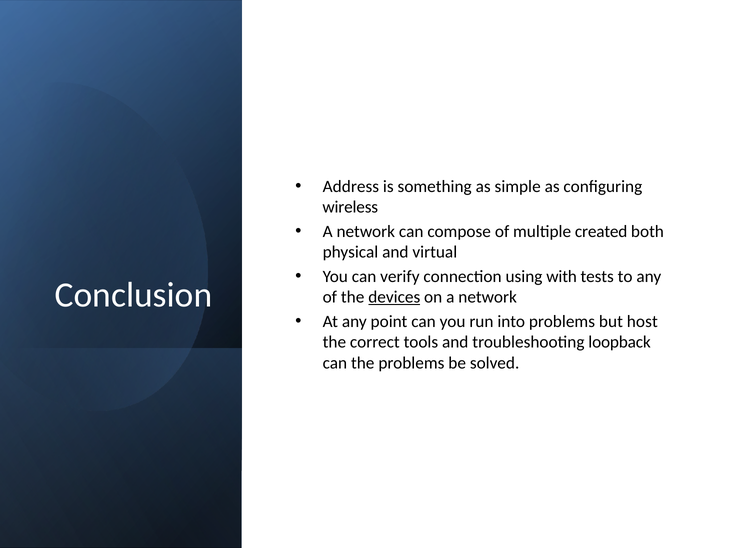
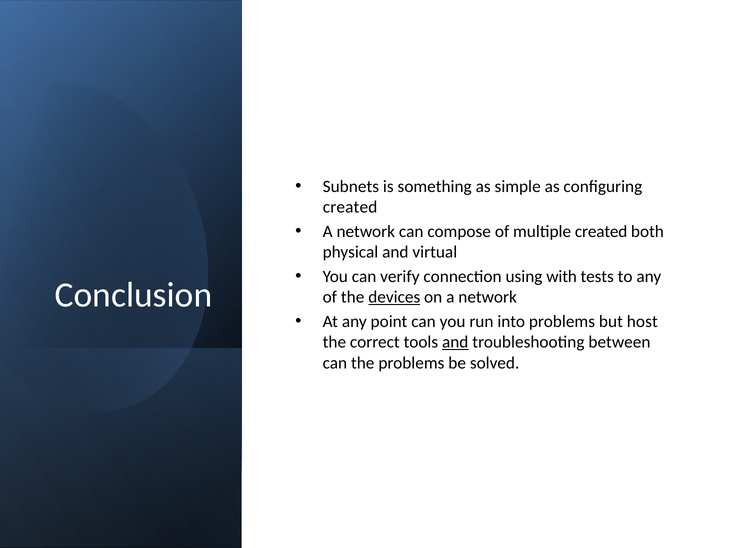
Address: Address -> Subnets
wireless at (350, 207): wireless -> created
and at (455, 342) underline: none -> present
loopback: loopback -> between
